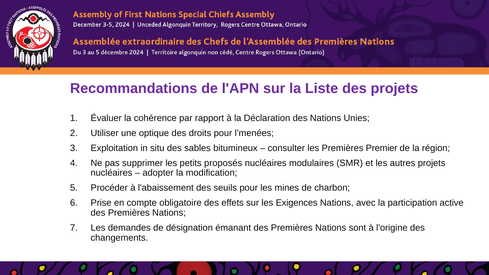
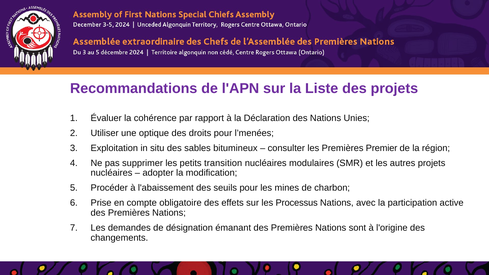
proposés: proposés -> transition
Exigences: Exigences -> Processus
